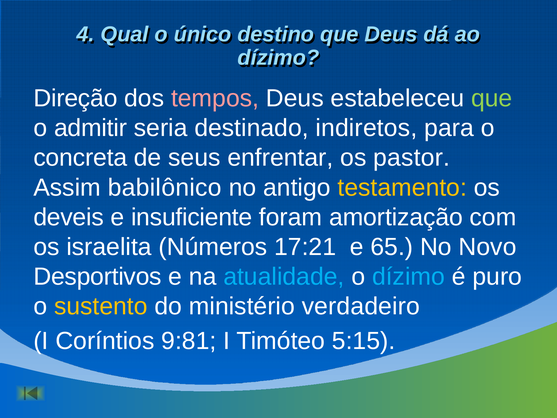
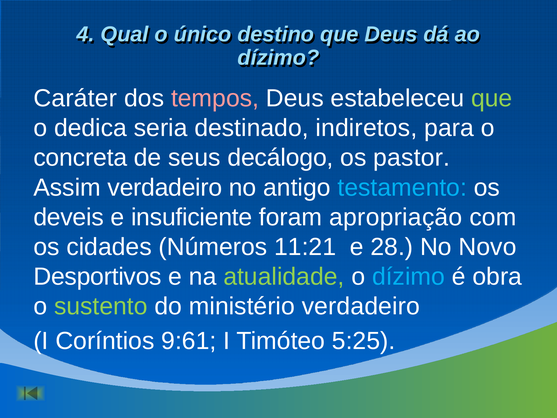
Direção: Direção -> Caráter
admitir: admitir -> dedica
enfrentar: enfrentar -> decálogo
Assim babilônico: babilônico -> verdadeiro
testamento colour: yellow -> light blue
amortização: amortização -> apropriação
israelita: israelita -> cidades
17:21: 17:21 -> 11:21
65: 65 -> 28
atualidade colour: light blue -> light green
puro: puro -> obra
sustento colour: yellow -> light green
9:81: 9:81 -> 9:61
5:15: 5:15 -> 5:25
